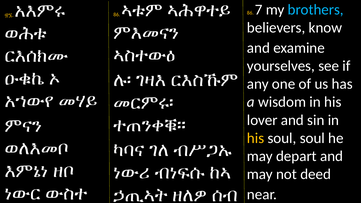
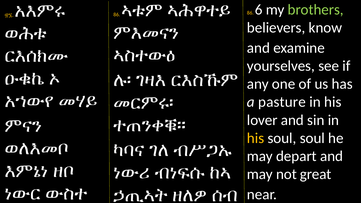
7: 7 -> 6
brothers colour: light blue -> light green
wisdom: wisdom -> pasture
deed: deed -> great
